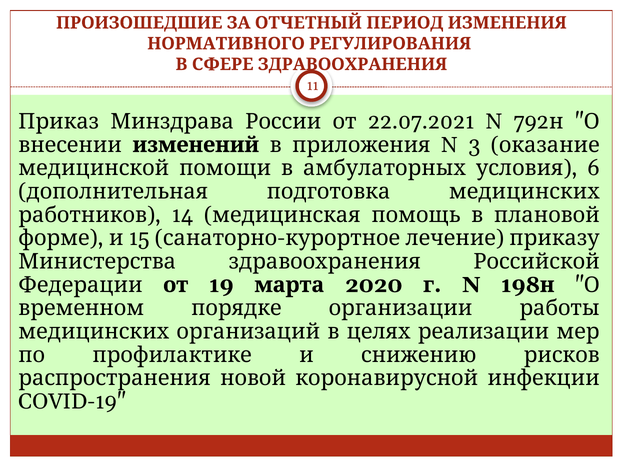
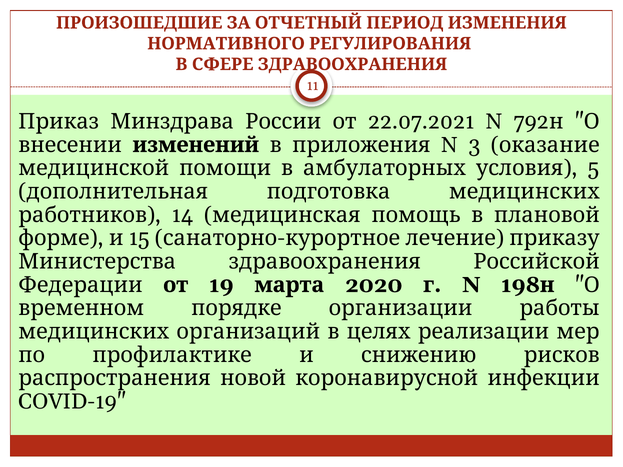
6: 6 -> 5
